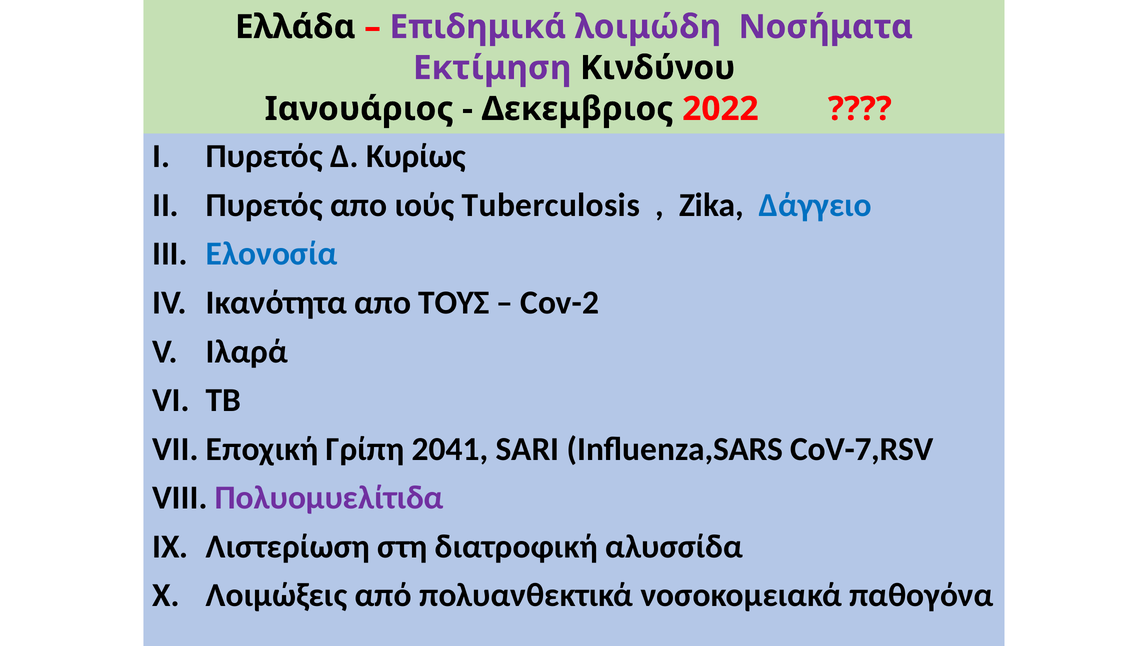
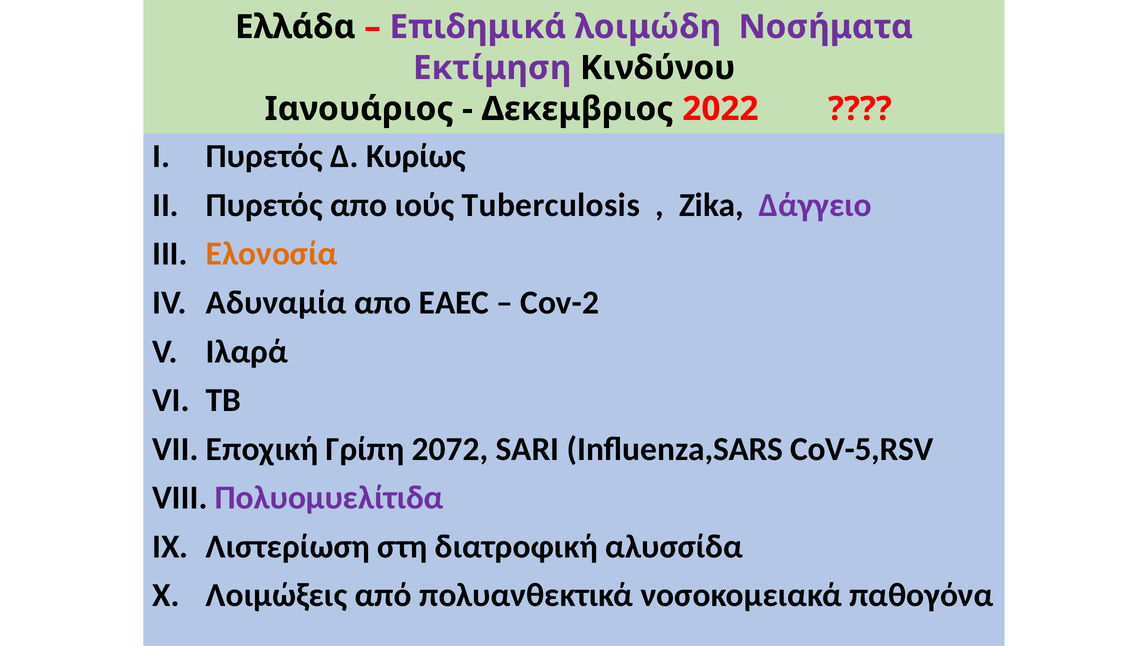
Δάγγειο colour: blue -> purple
Ελονοσία colour: blue -> orange
Ικανότητα: Ικανότητα -> Αδυναμία
ΤΟΥΣ: ΤΟΥΣ -> EAEC
2041: 2041 -> 2072
CoV-7,RSV: CoV-7,RSV -> CoV-5,RSV
